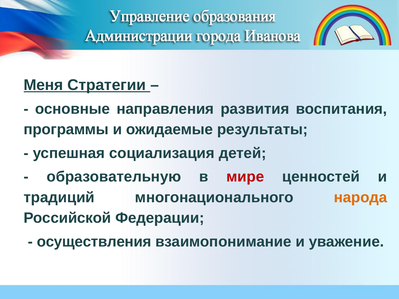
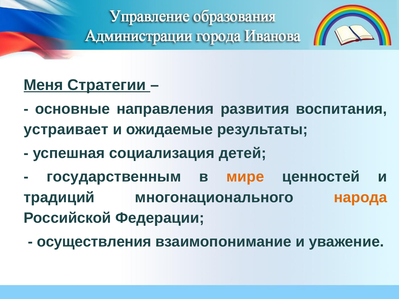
программы: программы -> устраивает
образовательную: образовательную -> государственным
мире colour: red -> orange
